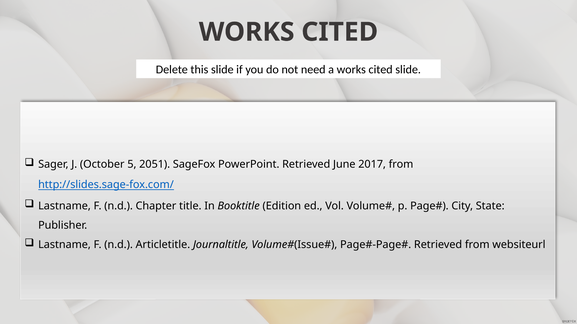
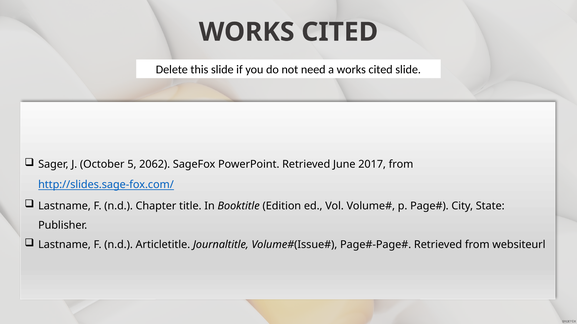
2051: 2051 -> 2062
